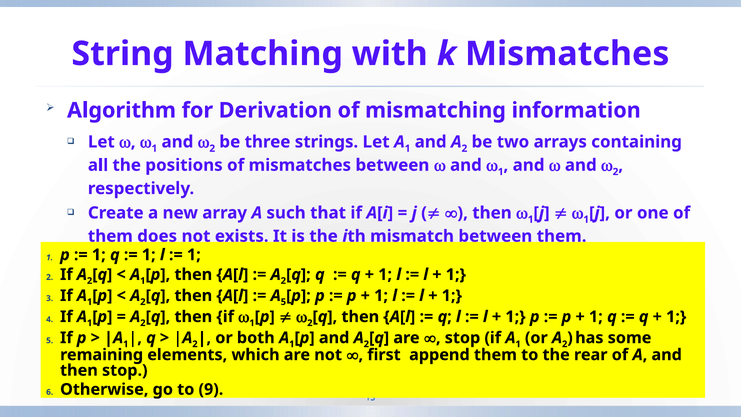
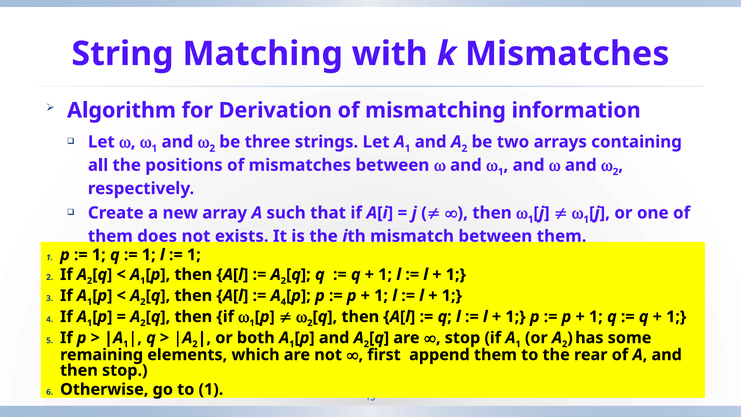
A 5: 5 -> 4
to 9: 9 -> 1
